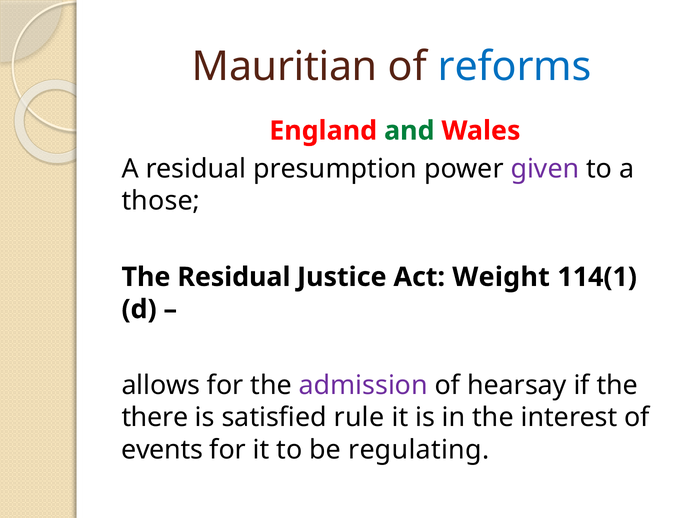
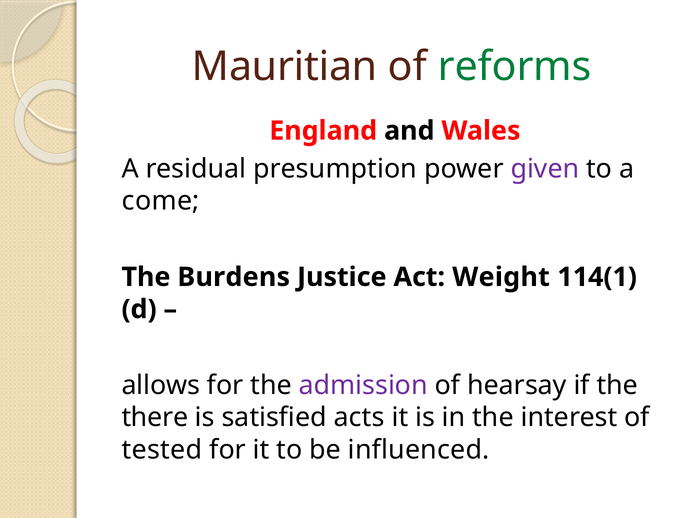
reforms colour: blue -> green
and colour: green -> black
those: those -> come
The Residual: Residual -> Burdens
rule: rule -> acts
events: events -> tested
regulating: regulating -> influenced
